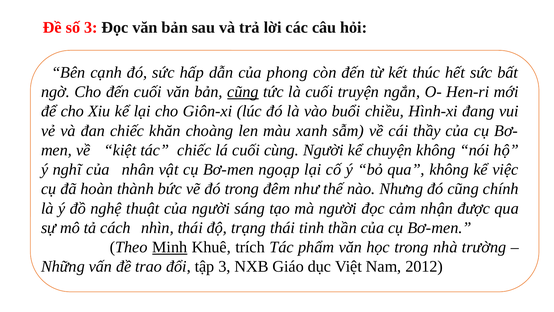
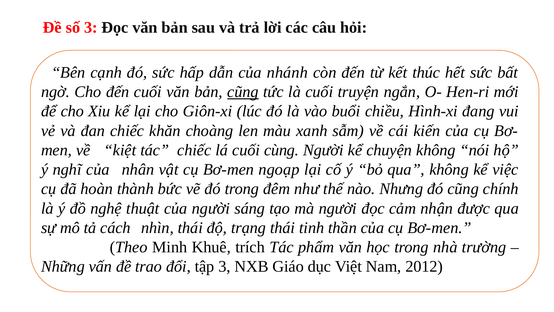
phong: phong -> nhánh
thầy: thầy -> kiến
Minh underline: present -> none
